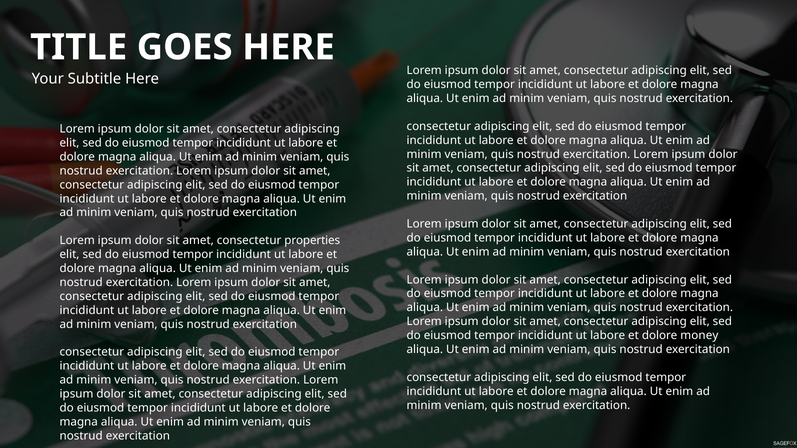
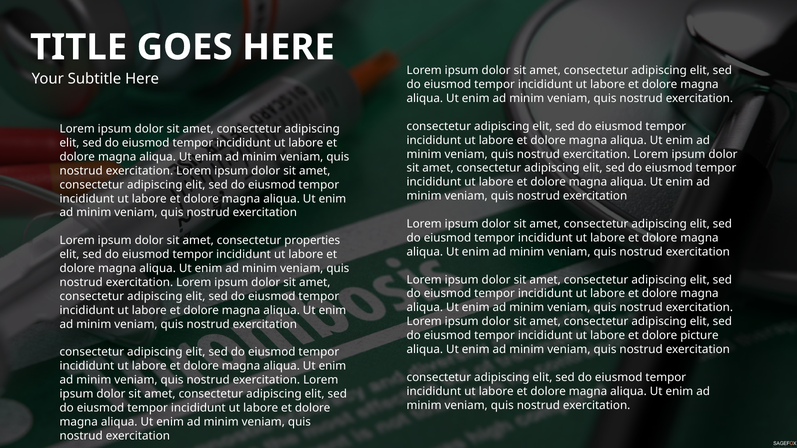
money: money -> picture
